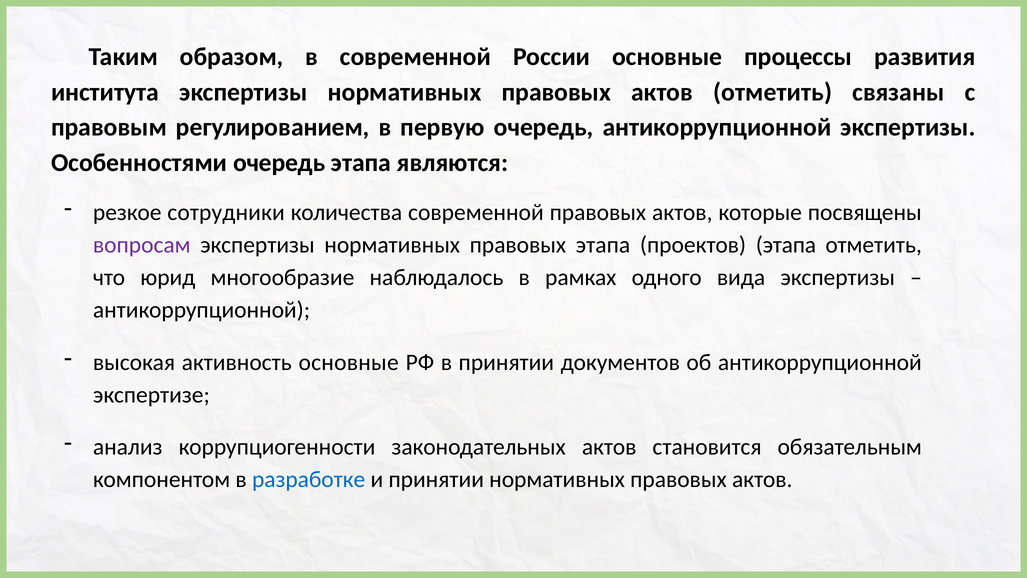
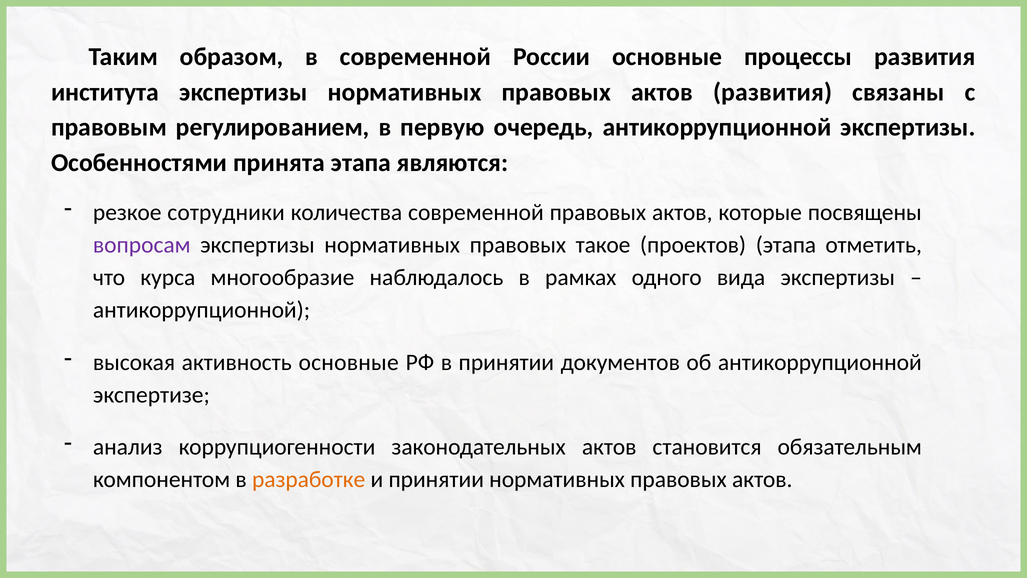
актов отметить: отметить -> развития
Особенностями очередь: очередь -> принята
правовых этапа: этапа -> такое
юрид: юрид -> курса
разработке colour: blue -> orange
